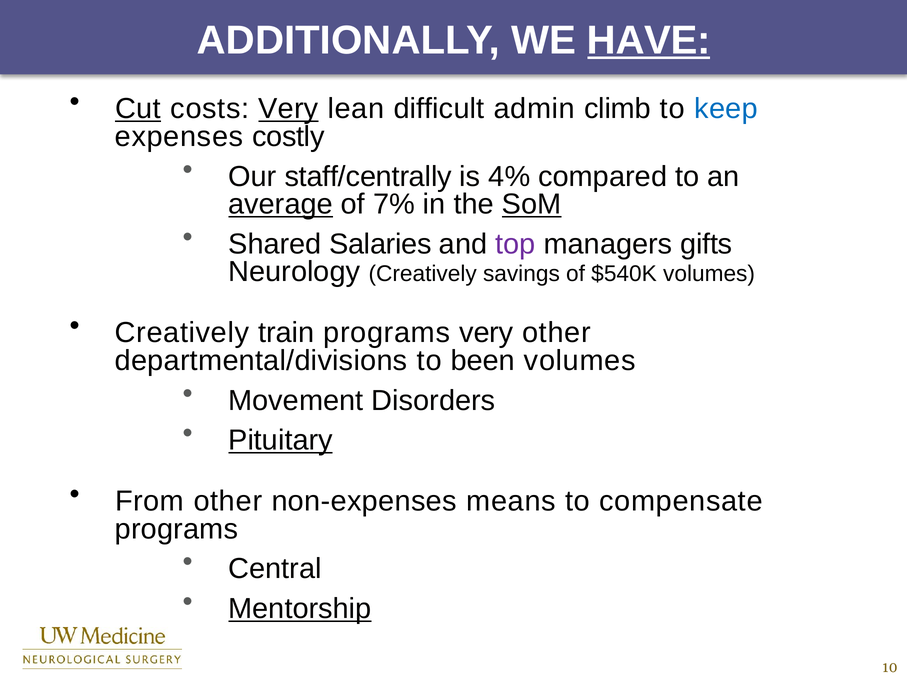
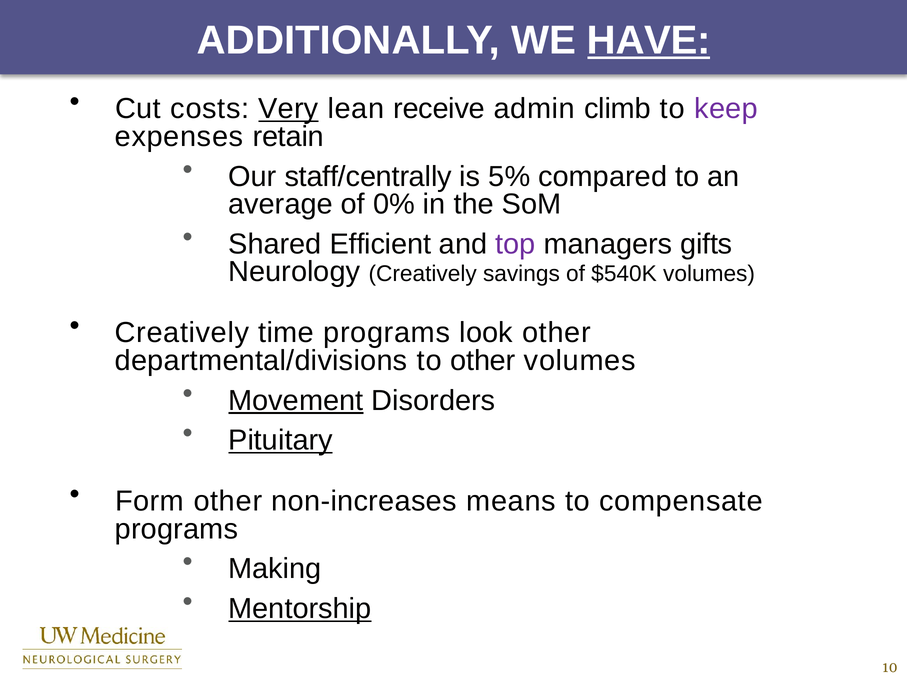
Cut underline: present -> none
difficult: difficult -> receive
keep colour: blue -> purple
costly: costly -> retain
4%: 4% -> 5%
average underline: present -> none
7%: 7% -> 0%
SoM underline: present -> none
Salaries: Salaries -> Efficient
train: train -> time
programs very: very -> look
to been: been -> other
Movement underline: none -> present
From: From -> Form
non-expenses: non-expenses -> non-increases
Central: Central -> Making
